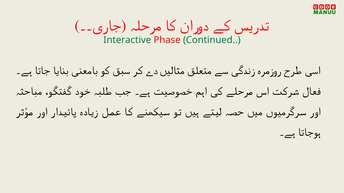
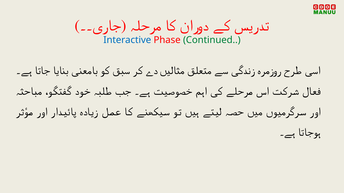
Interactive colour: green -> blue
